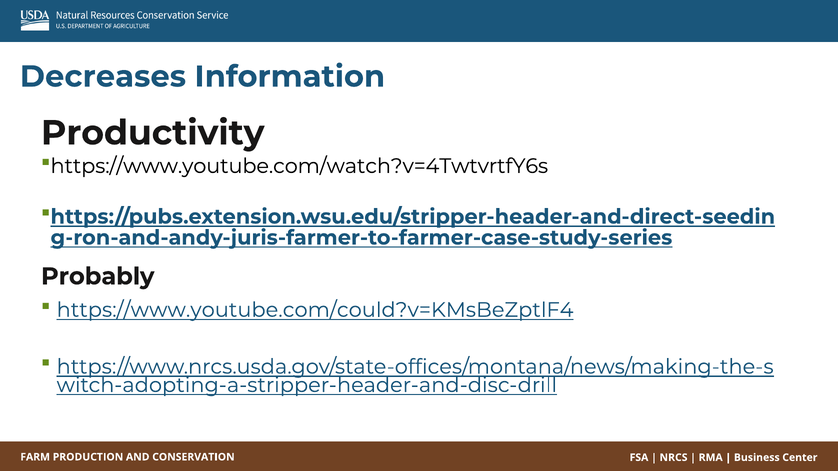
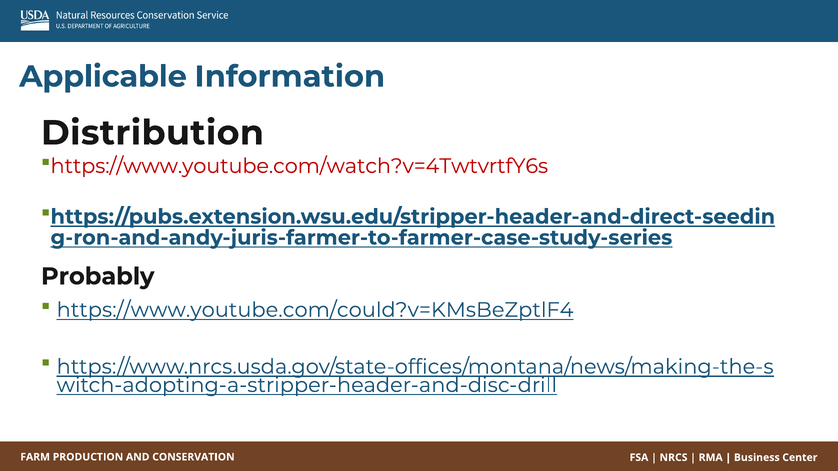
Decreases: Decreases -> Applicable
Productivity: Productivity -> Distribution
https://www.youtube.com/watch?v=4TwtvrtfY6s colour: black -> red
